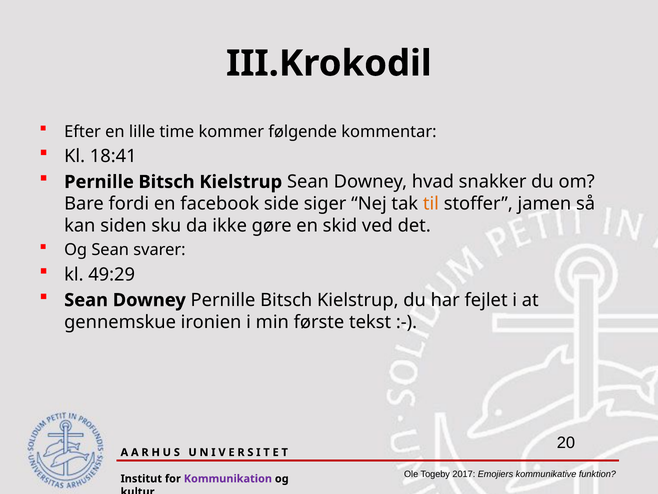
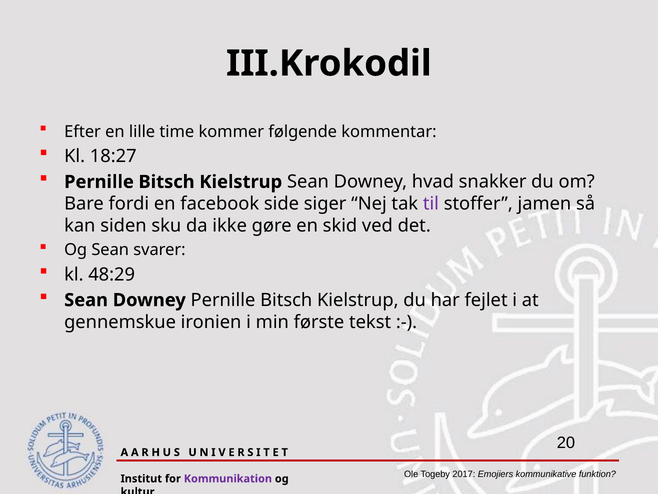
18:41: 18:41 -> 18:27
til colour: orange -> purple
49:29: 49:29 -> 48:29
